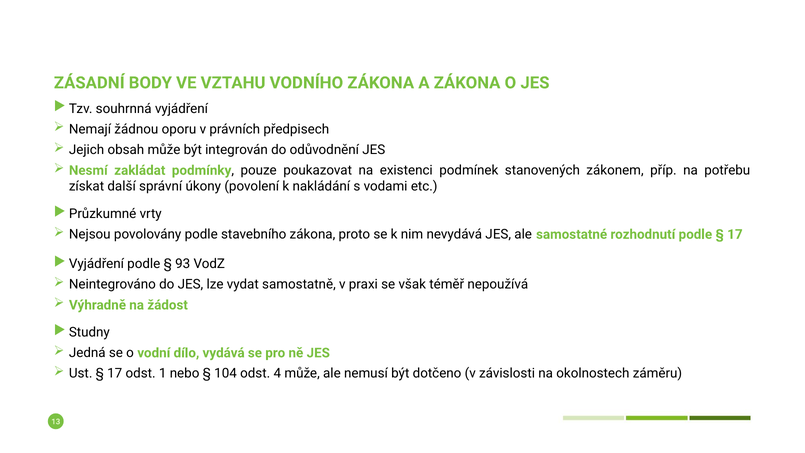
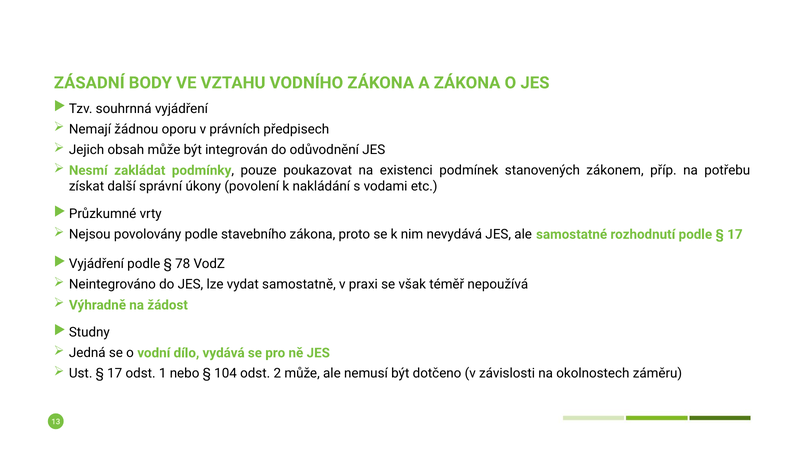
93: 93 -> 78
4: 4 -> 2
